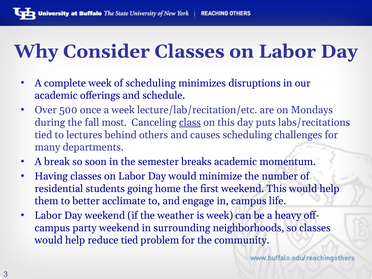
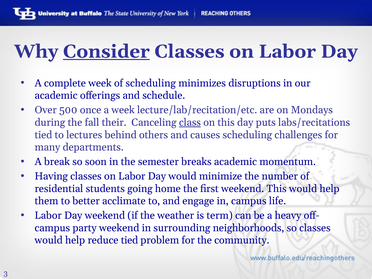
Consider underline: none -> present
most: most -> their
is week: week -> term
